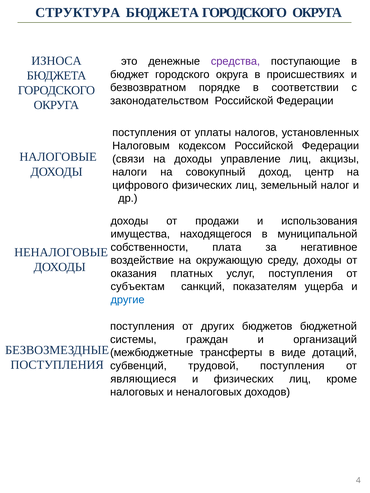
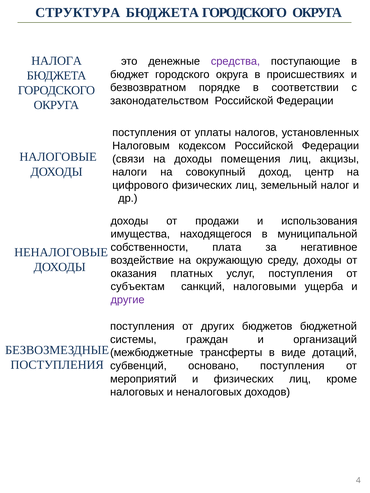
ИЗНОСА: ИЗНОСА -> НАЛОГА
управление: управление -> помещения
показателям: показателям -> налоговыми
другие colour: blue -> purple
трудовой: трудовой -> основано
являющиеся: являющиеся -> мероприятий
